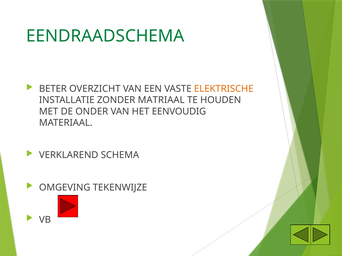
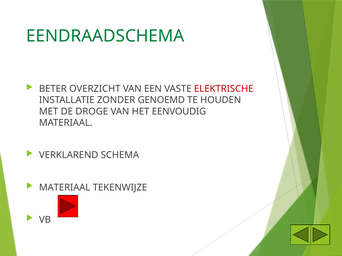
ELEKTRISCHE colour: orange -> red
MATRIAAL: MATRIAAL -> GENOEMD
ONDER: ONDER -> DROGE
OMGEVING at (65, 188): OMGEVING -> MATERIAAL
